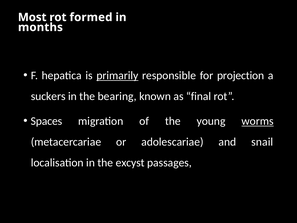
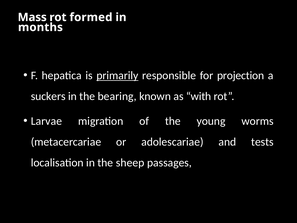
Most: Most -> Mass
final: final -> with
Spaces: Spaces -> Larvae
worms underline: present -> none
snail: snail -> tests
excyst: excyst -> sheep
